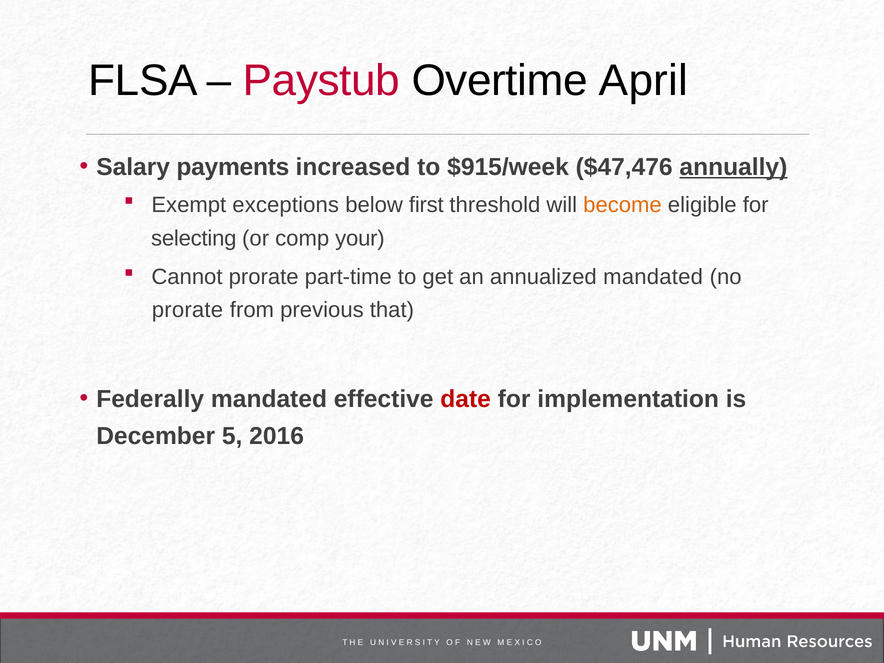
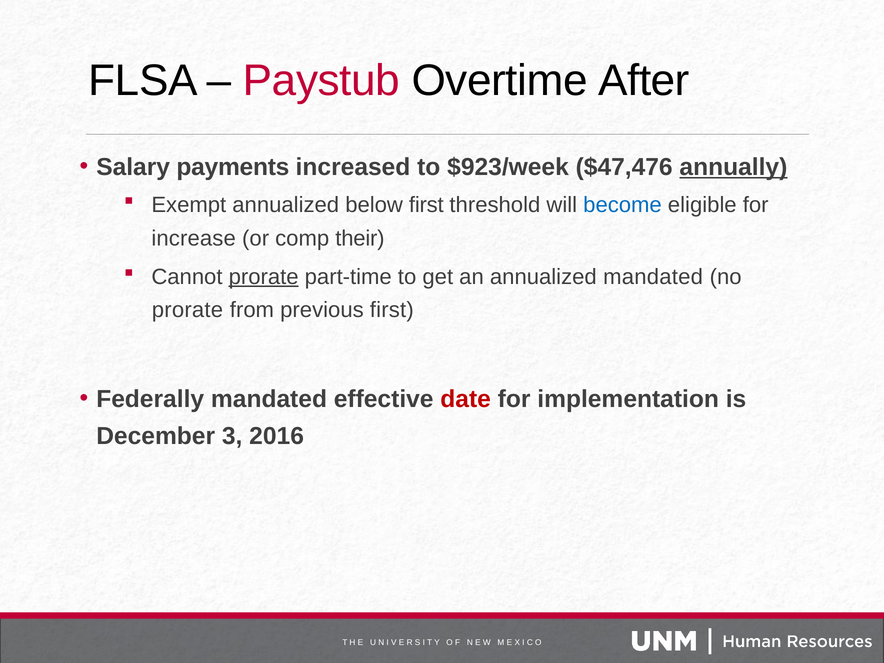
April: April -> After
$915/week: $915/week -> $923/week
Exempt exceptions: exceptions -> annualized
become colour: orange -> blue
selecting: selecting -> increase
your: your -> their
prorate at (264, 277) underline: none -> present
previous that: that -> first
5: 5 -> 3
